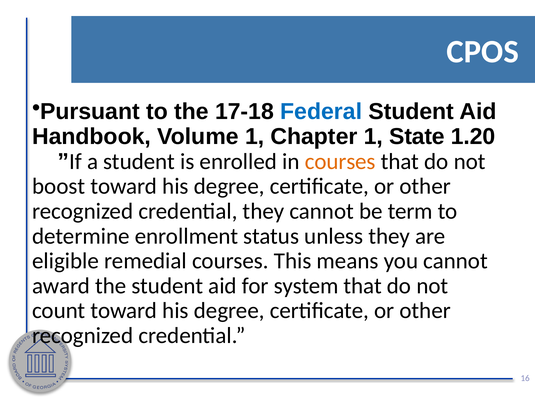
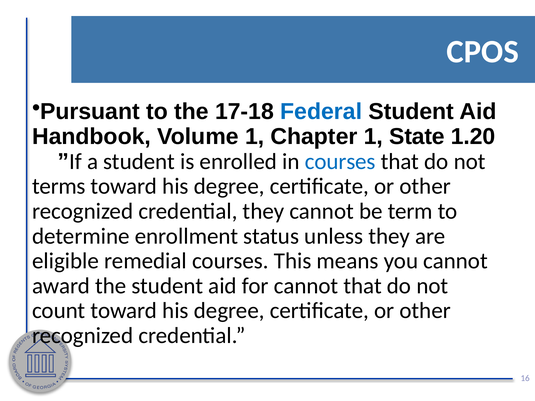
courses at (340, 162) colour: orange -> blue
boost: boost -> terms
for system: system -> cannot
